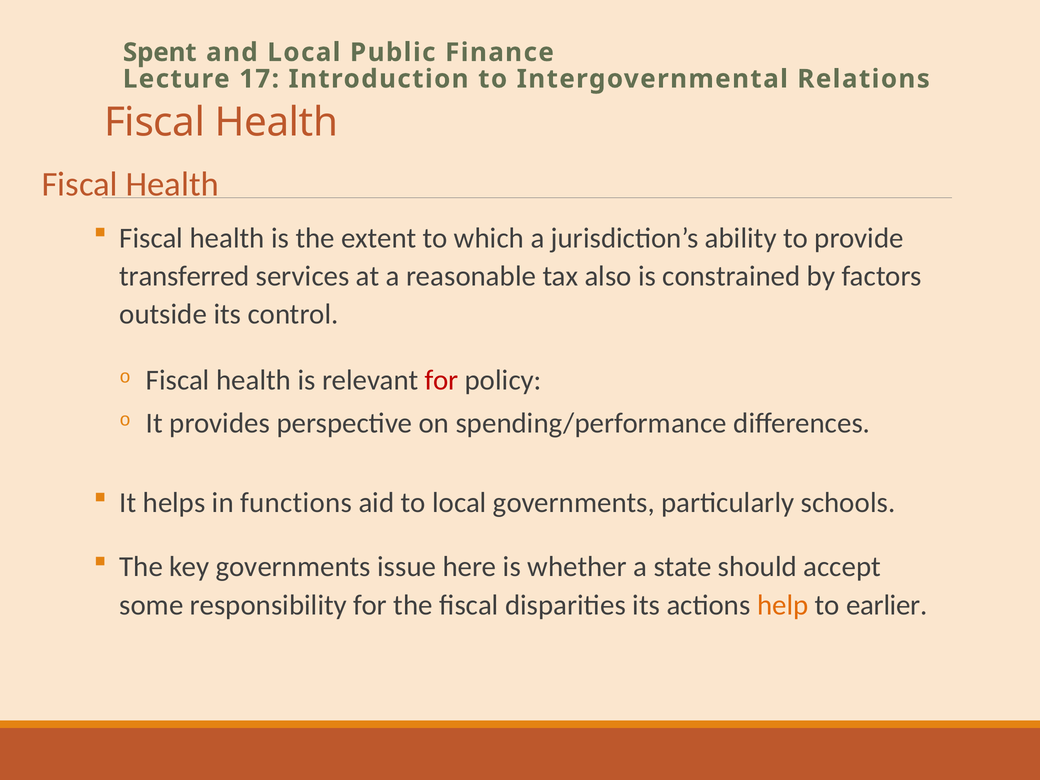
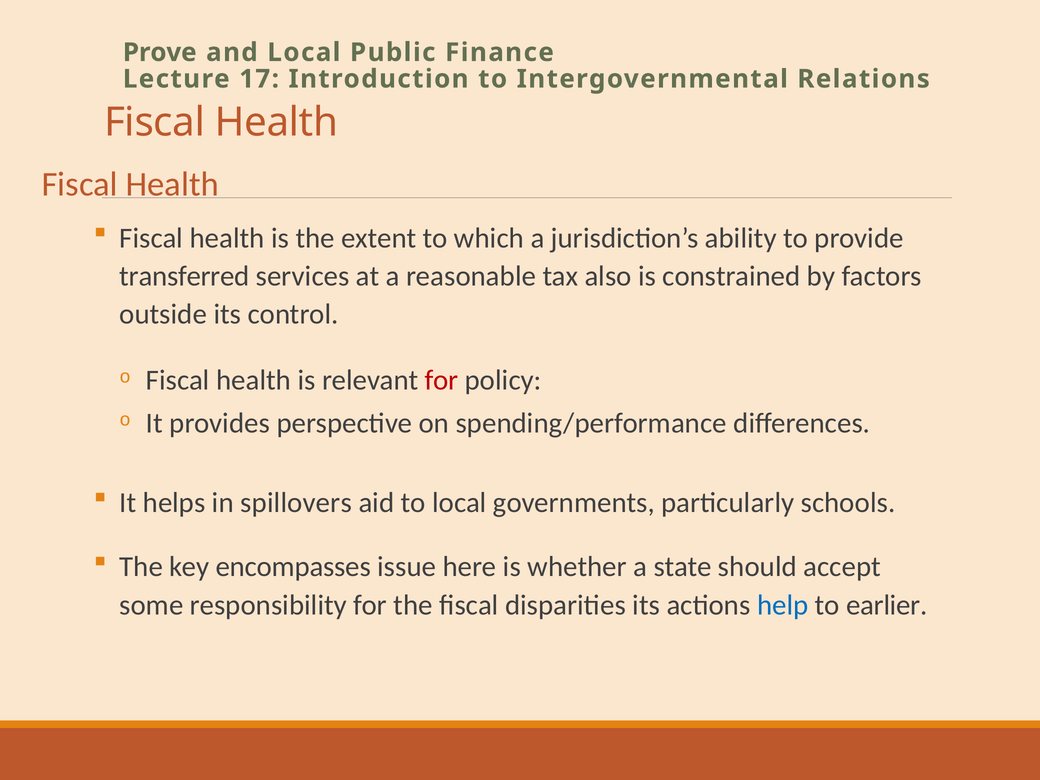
Spent: Spent -> Prove
functions: functions -> spillovers
key governments: governments -> encompasses
help colour: orange -> blue
